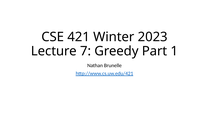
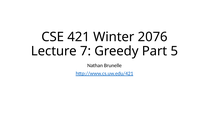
2023: 2023 -> 2076
1: 1 -> 5
